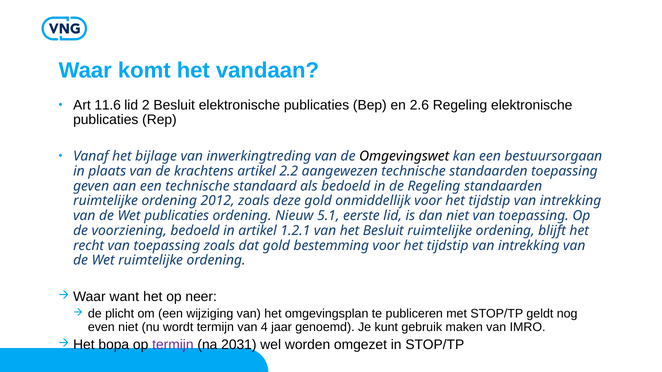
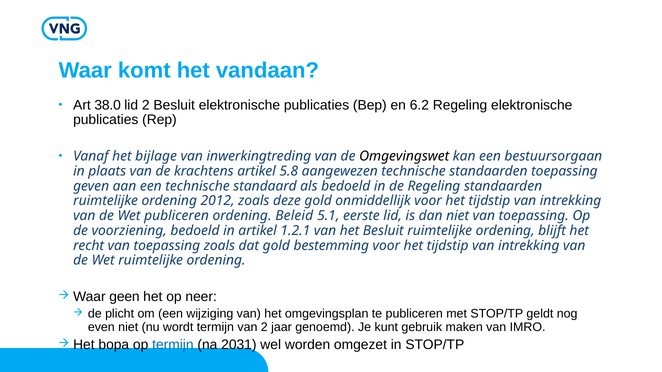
11.6: 11.6 -> 38.0
2.6: 2.6 -> 6.2
2.2: 2.2 -> 5.8
Wet publicaties: publicaties -> publiceren
Nieuw: Nieuw -> Beleid
want: want -> geen
van 4: 4 -> 2
termijn at (173, 345) colour: purple -> blue
